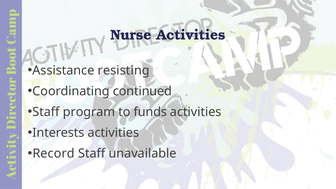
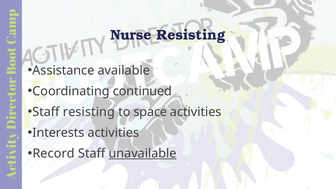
Nurse Activities: Activities -> Resisting
resisting: resisting -> available
Staff program: program -> resisting
funds: funds -> space
unavailable underline: none -> present
